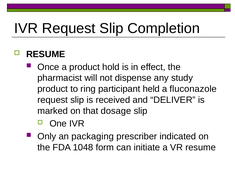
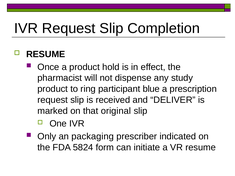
held: held -> blue
fluconazole: fluconazole -> prescription
dosage: dosage -> original
1048: 1048 -> 5824
